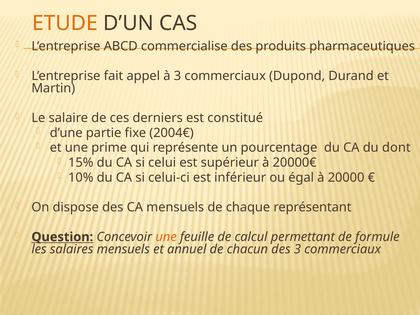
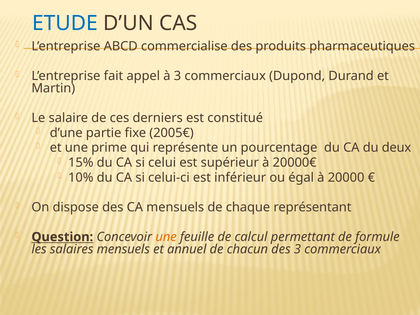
ETUDE colour: orange -> blue
2004€: 2004€ -> 2005€
dont: dont -> deux
